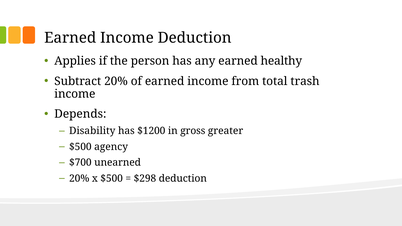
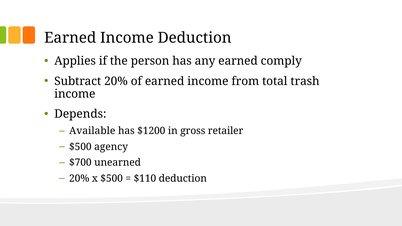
healthy: healthy -> comply
Disability: Disability -> Available
greater: greater -> retailer
$298: $298 -> $110
